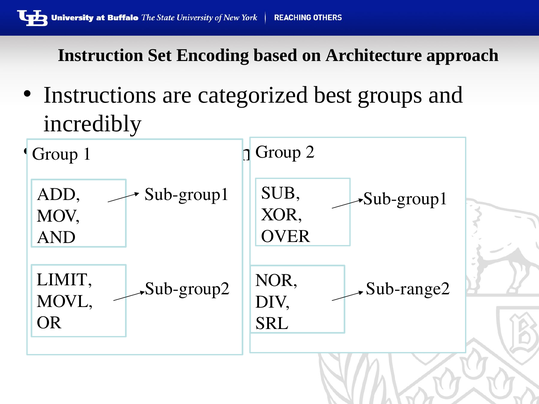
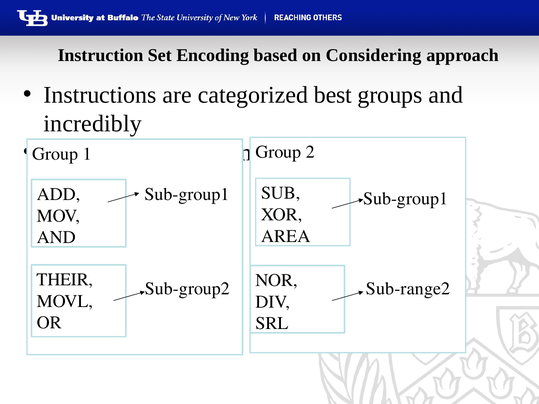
Architecture: Architecture -> Considering
OVER: OVER -> AREA
LIMIT: LIMIT -> THEIR
